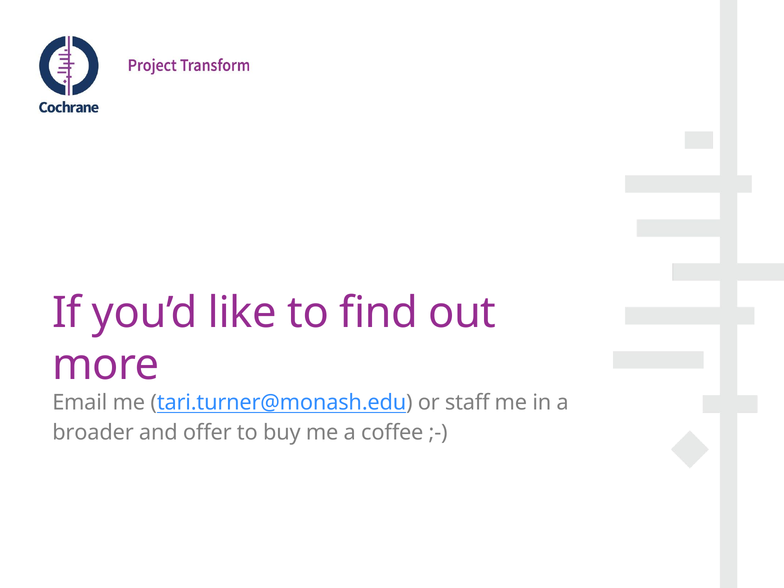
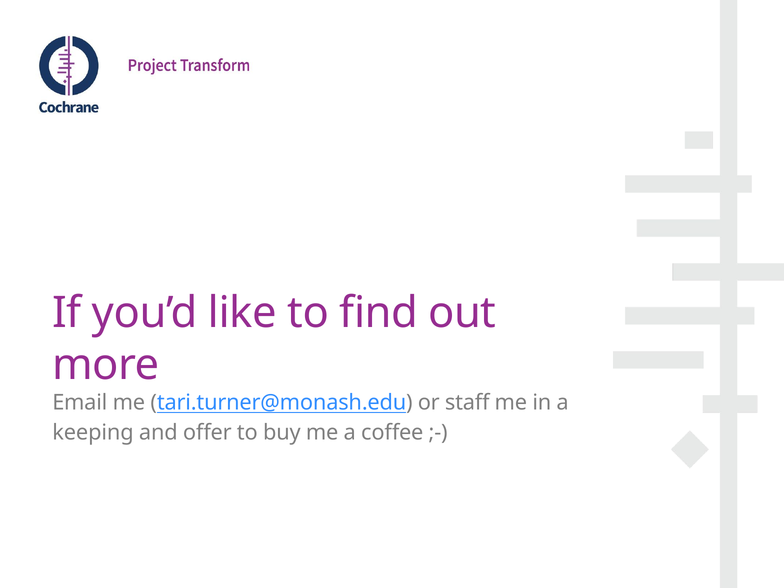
broader: broader -> keeping
